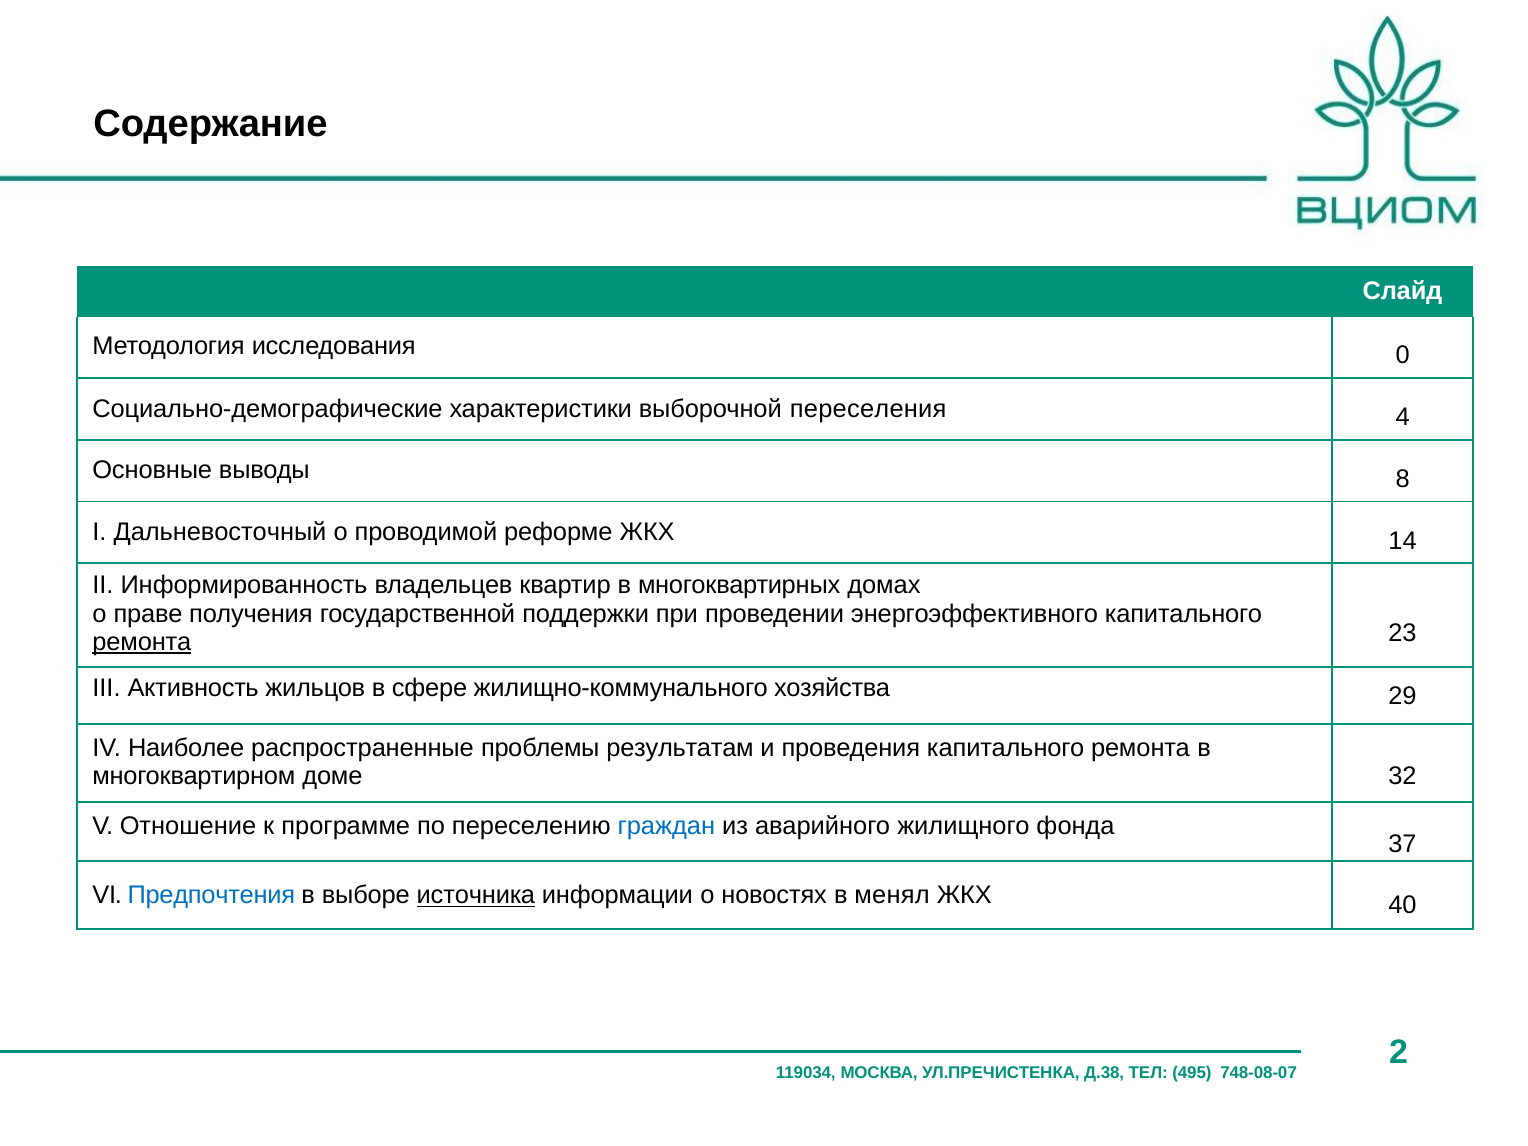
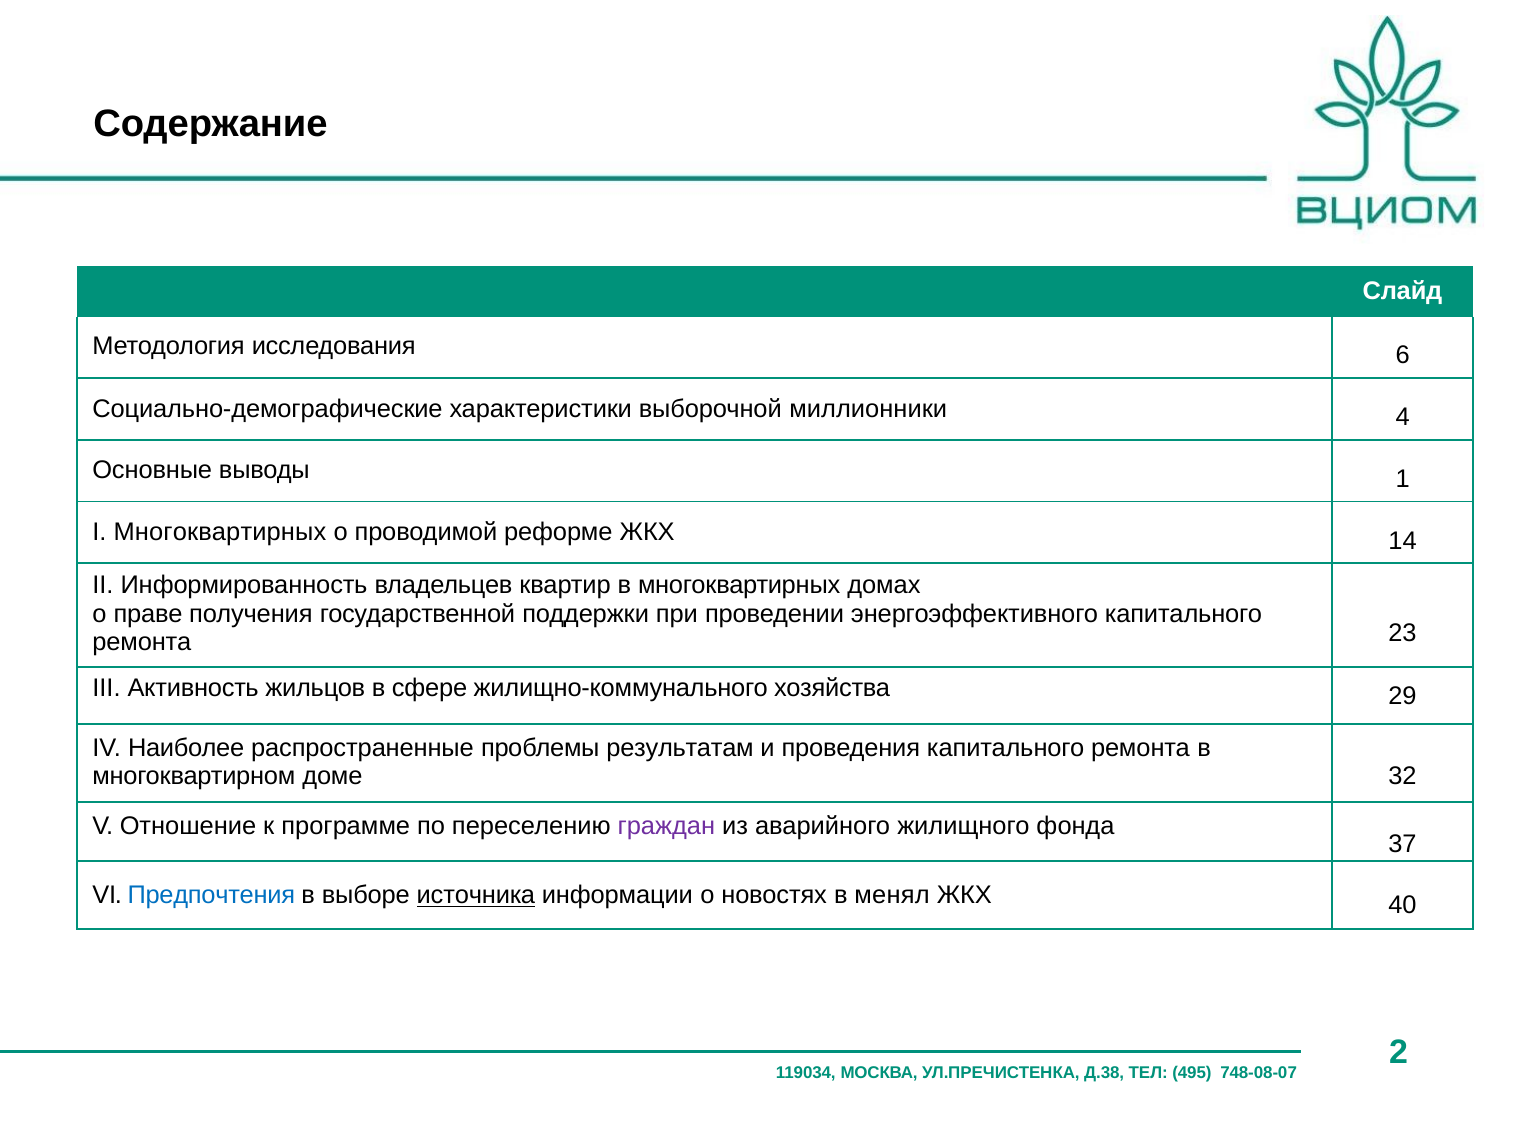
0: 0 -> 6
переселения: переселения -> миллионники
8: 8 -> 1
I Дальневосточный: Дальневосточный -> Многоквартирных
ремонта at (142, 642) underline: present -> none
граждан colour: blue -> purple
